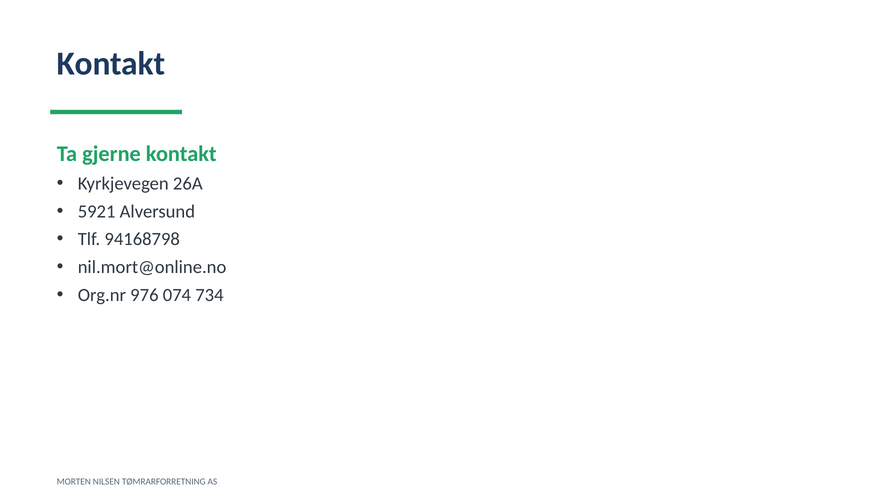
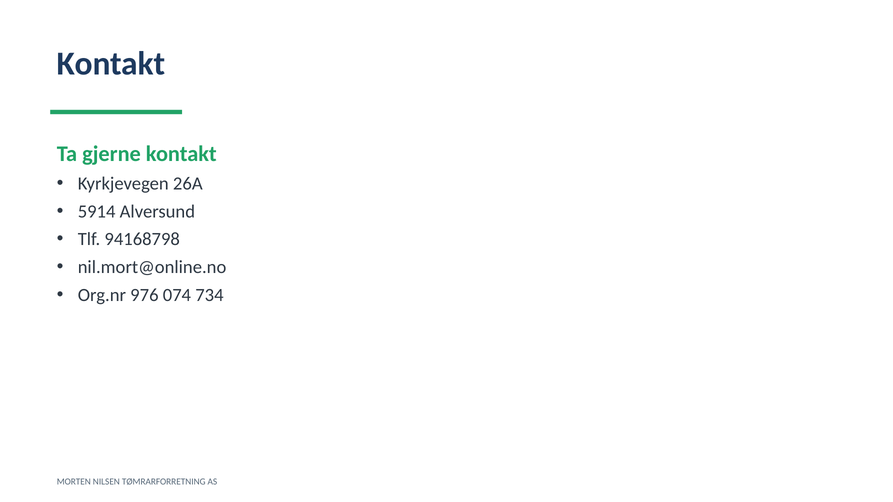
5921: 5921 -> 5914
